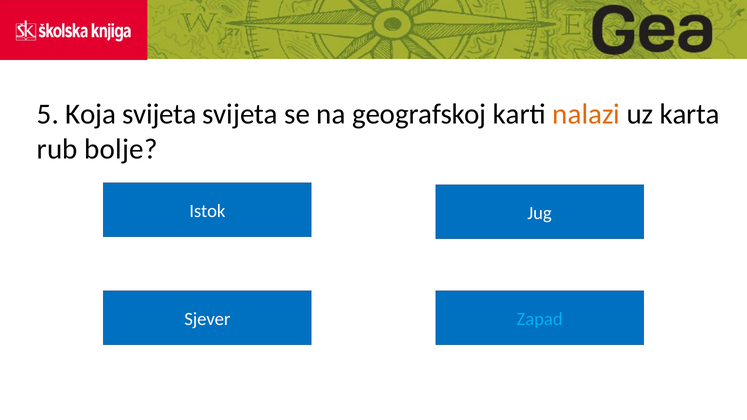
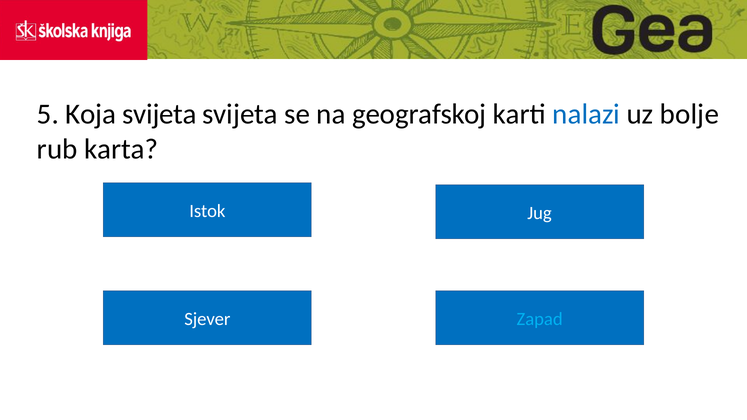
nalazi colour: orange -> blue
karta: karta -> bolje
bolje: bolje -> karta
